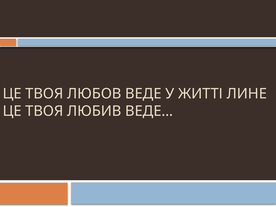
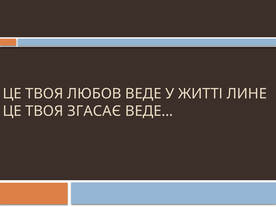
ЛЮБИВ: ЛЮБИВ -> ЗГАСАЄ
